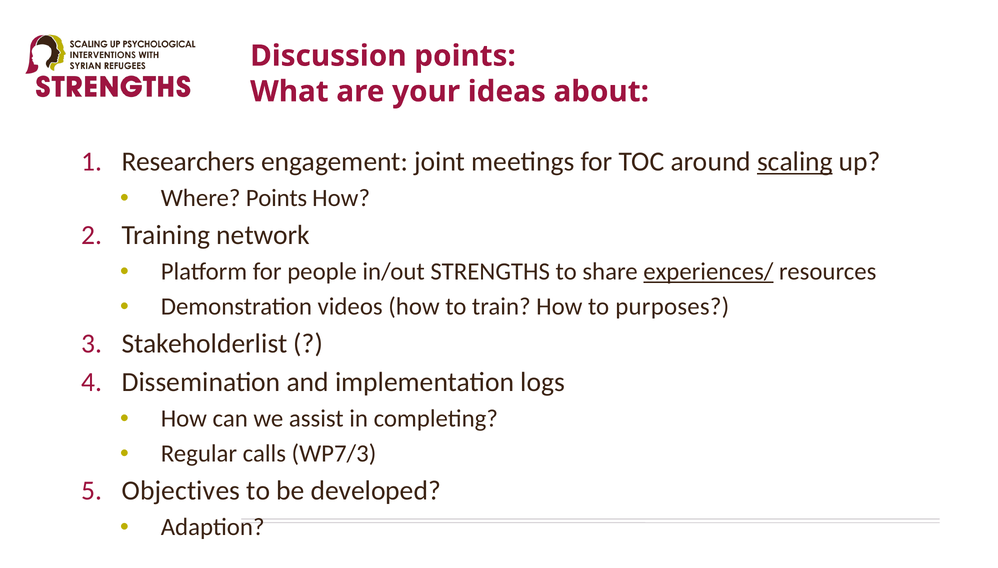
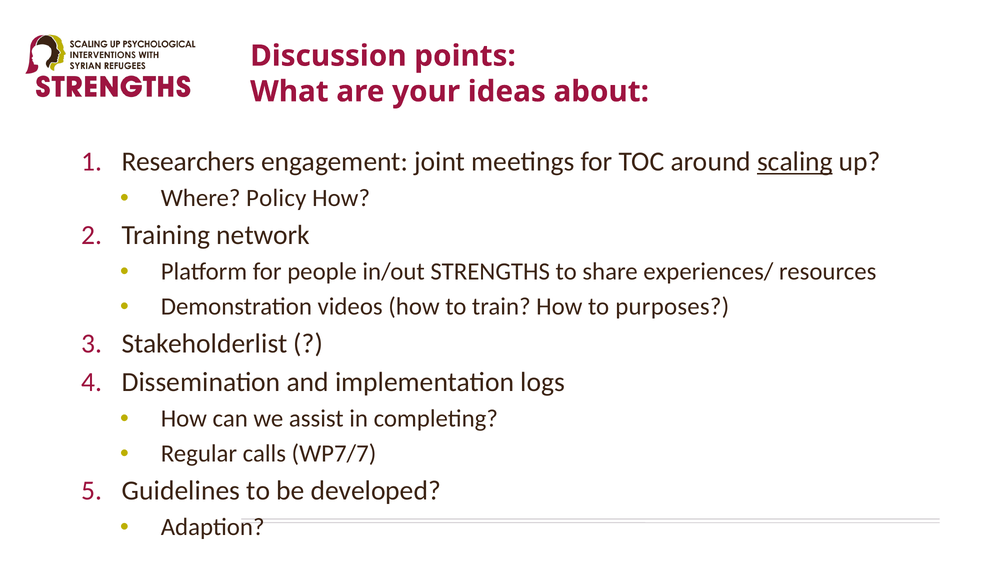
Where Points: Points -> Policy
experiences/ underline: present -> none
WP7/3: WP7/3 -> WP7/7
Objectives: Objectives -> Guidelines
